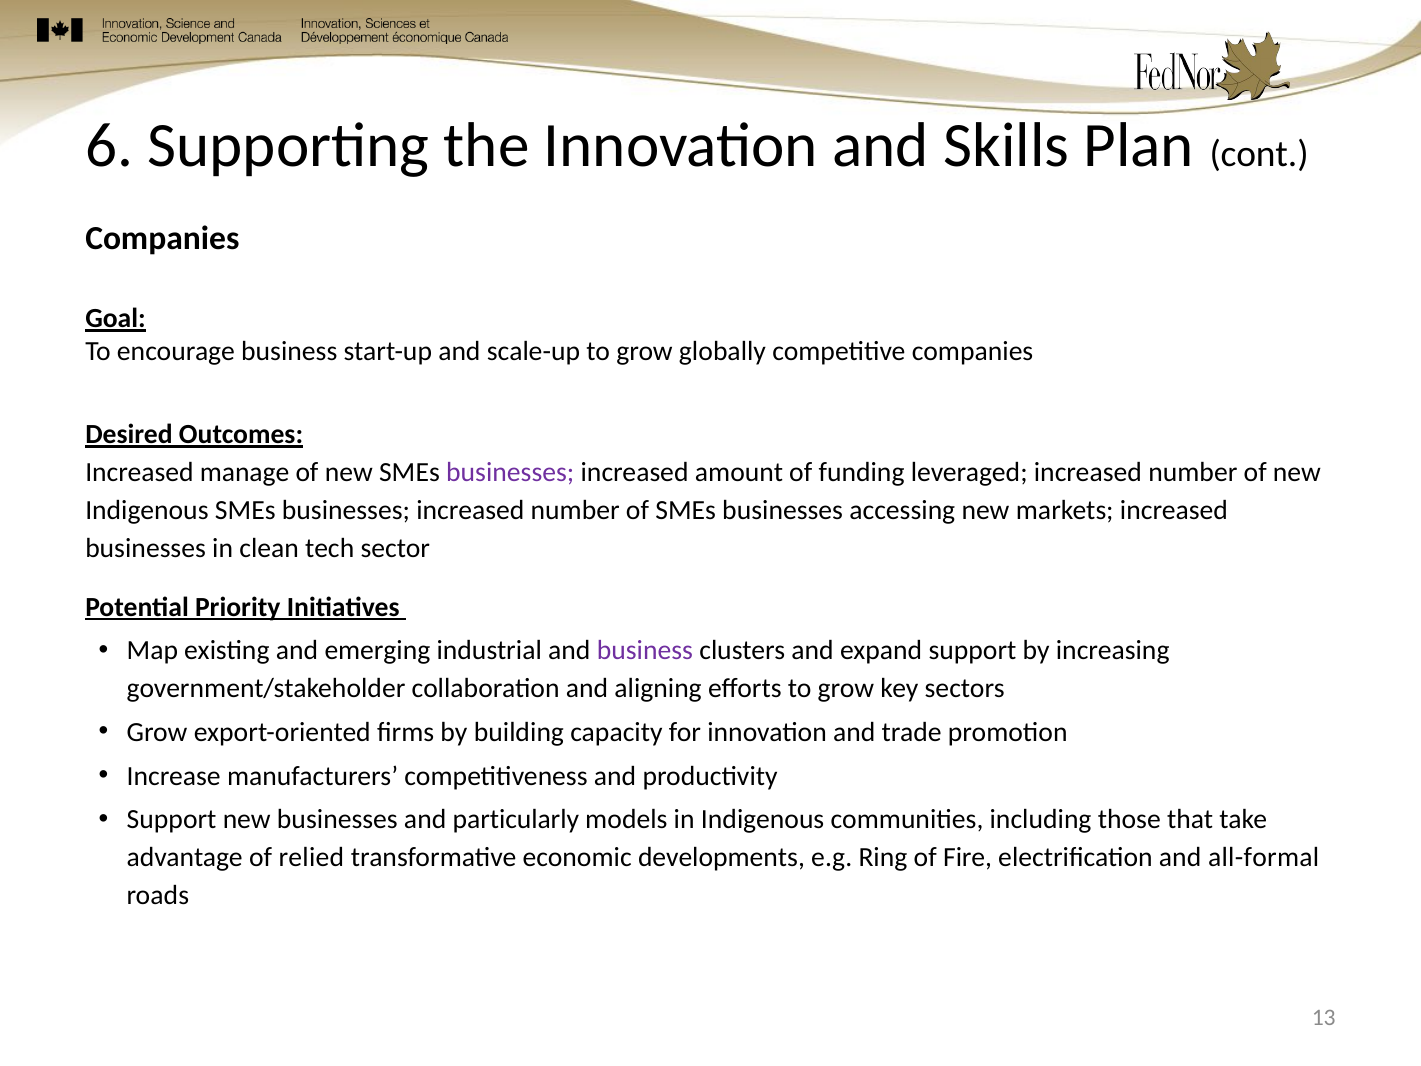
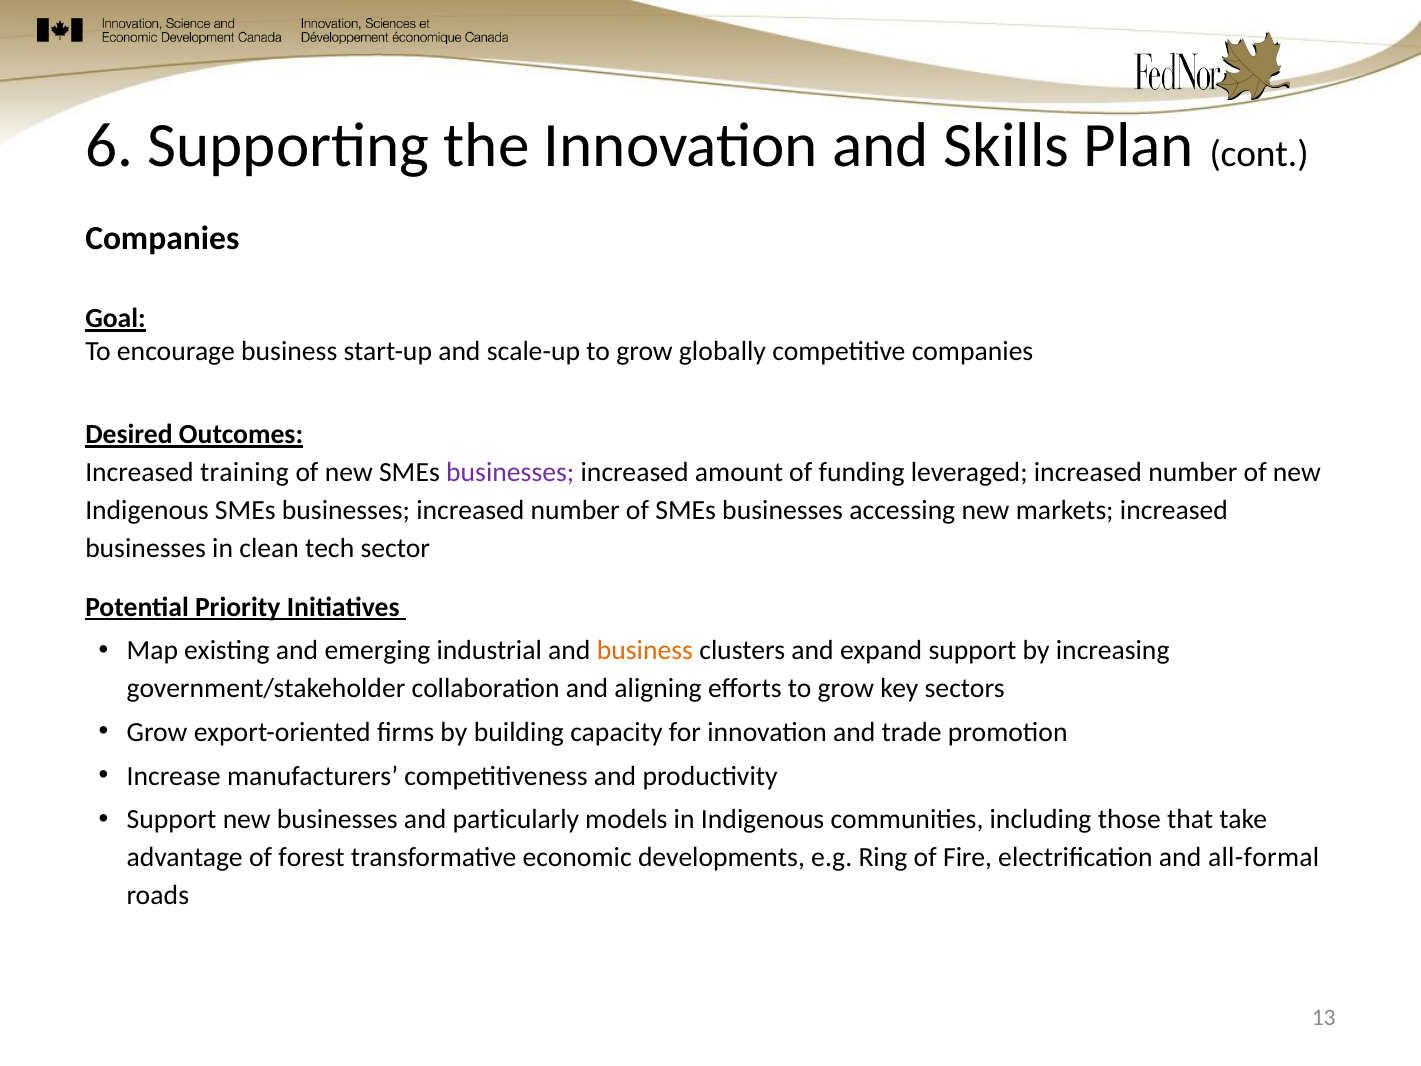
manage: manage -> training
business at (645, 650) colour: purple -> orange
relied: relied -> forest
